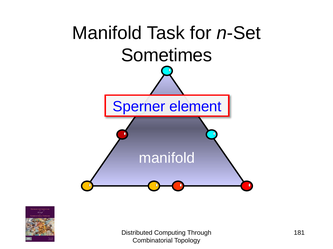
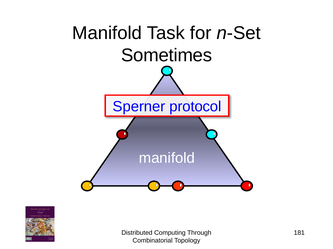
element: element -> protocol
